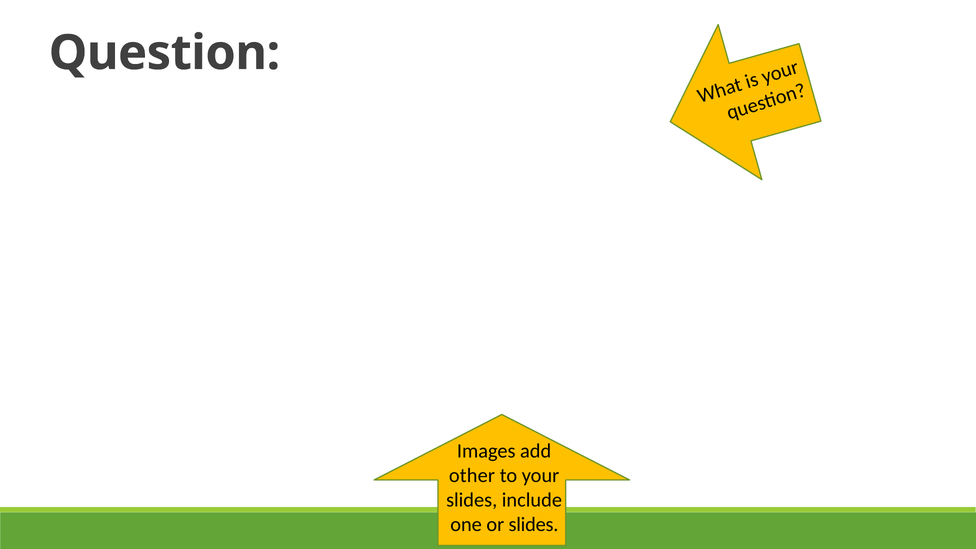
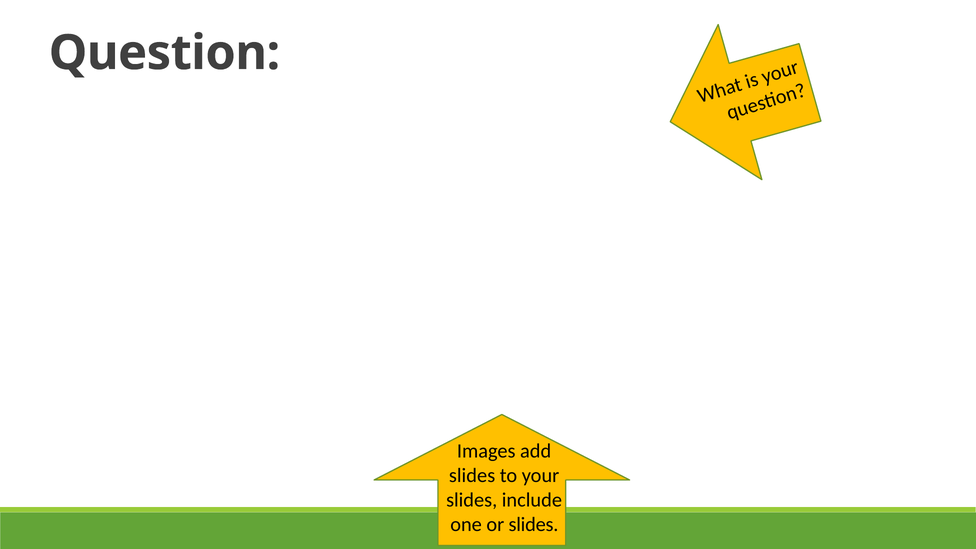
other at (472, 476): other -> slides
